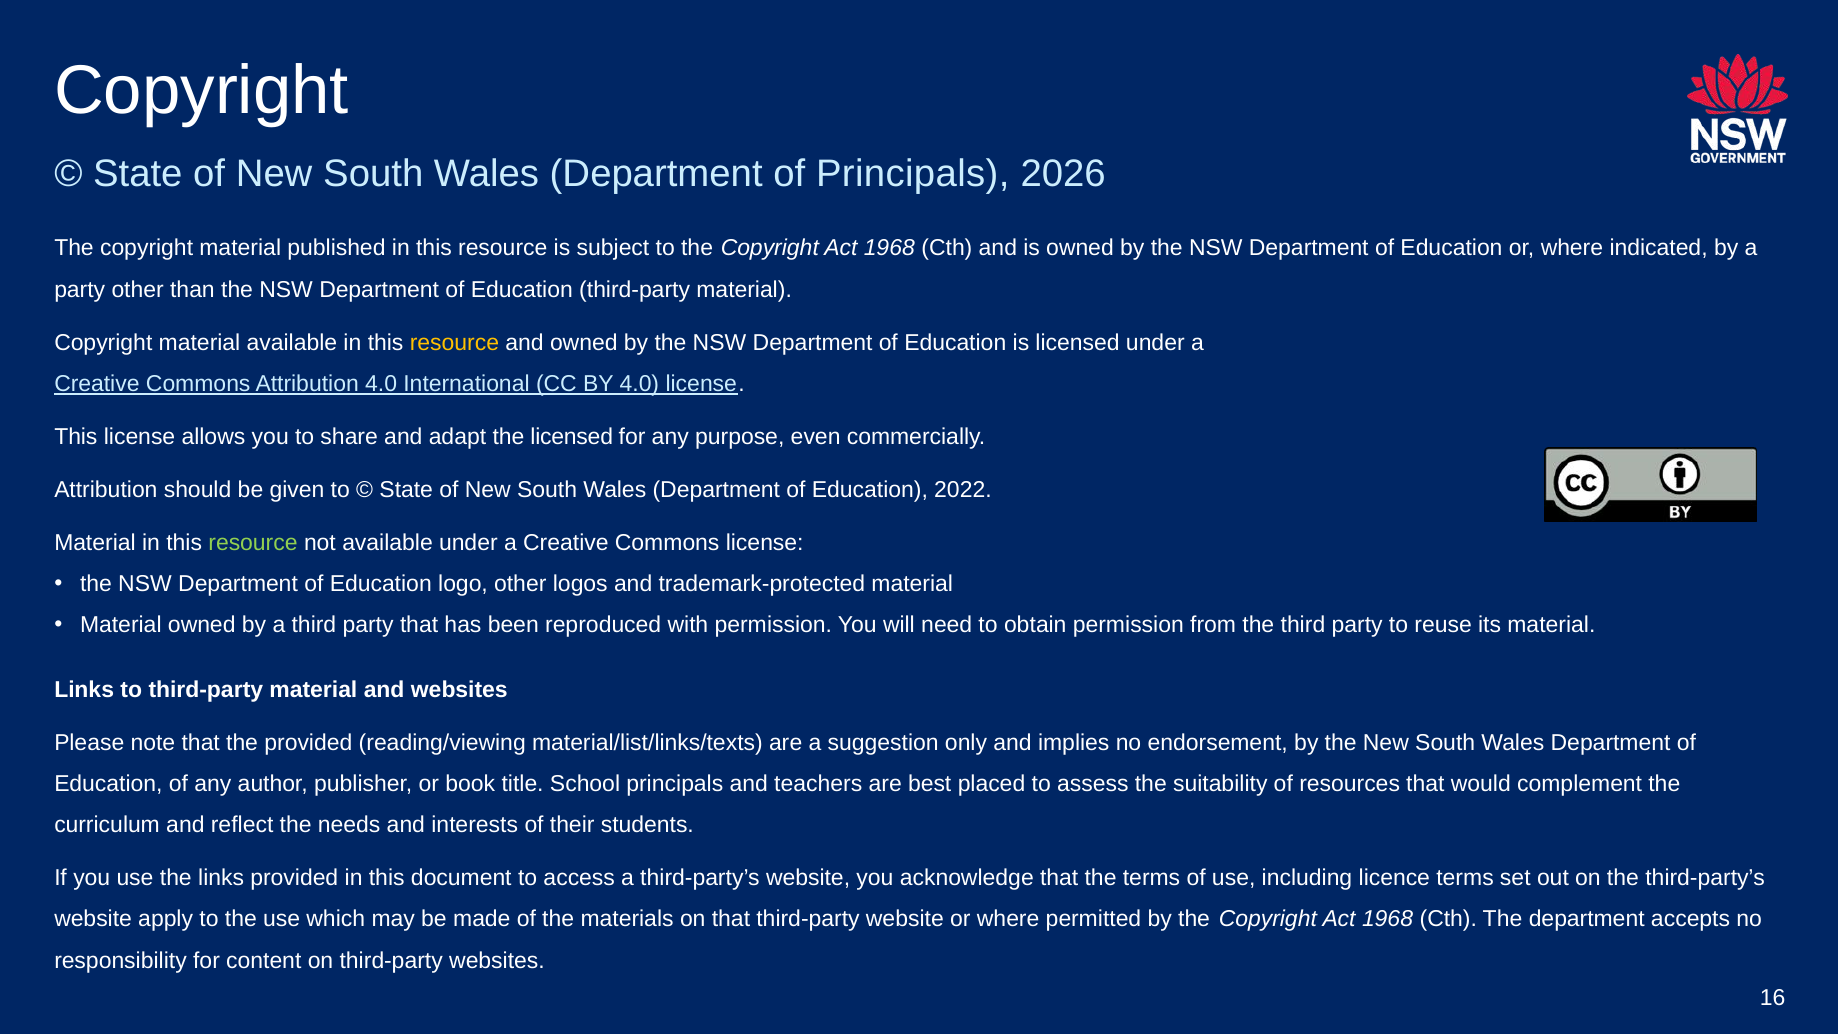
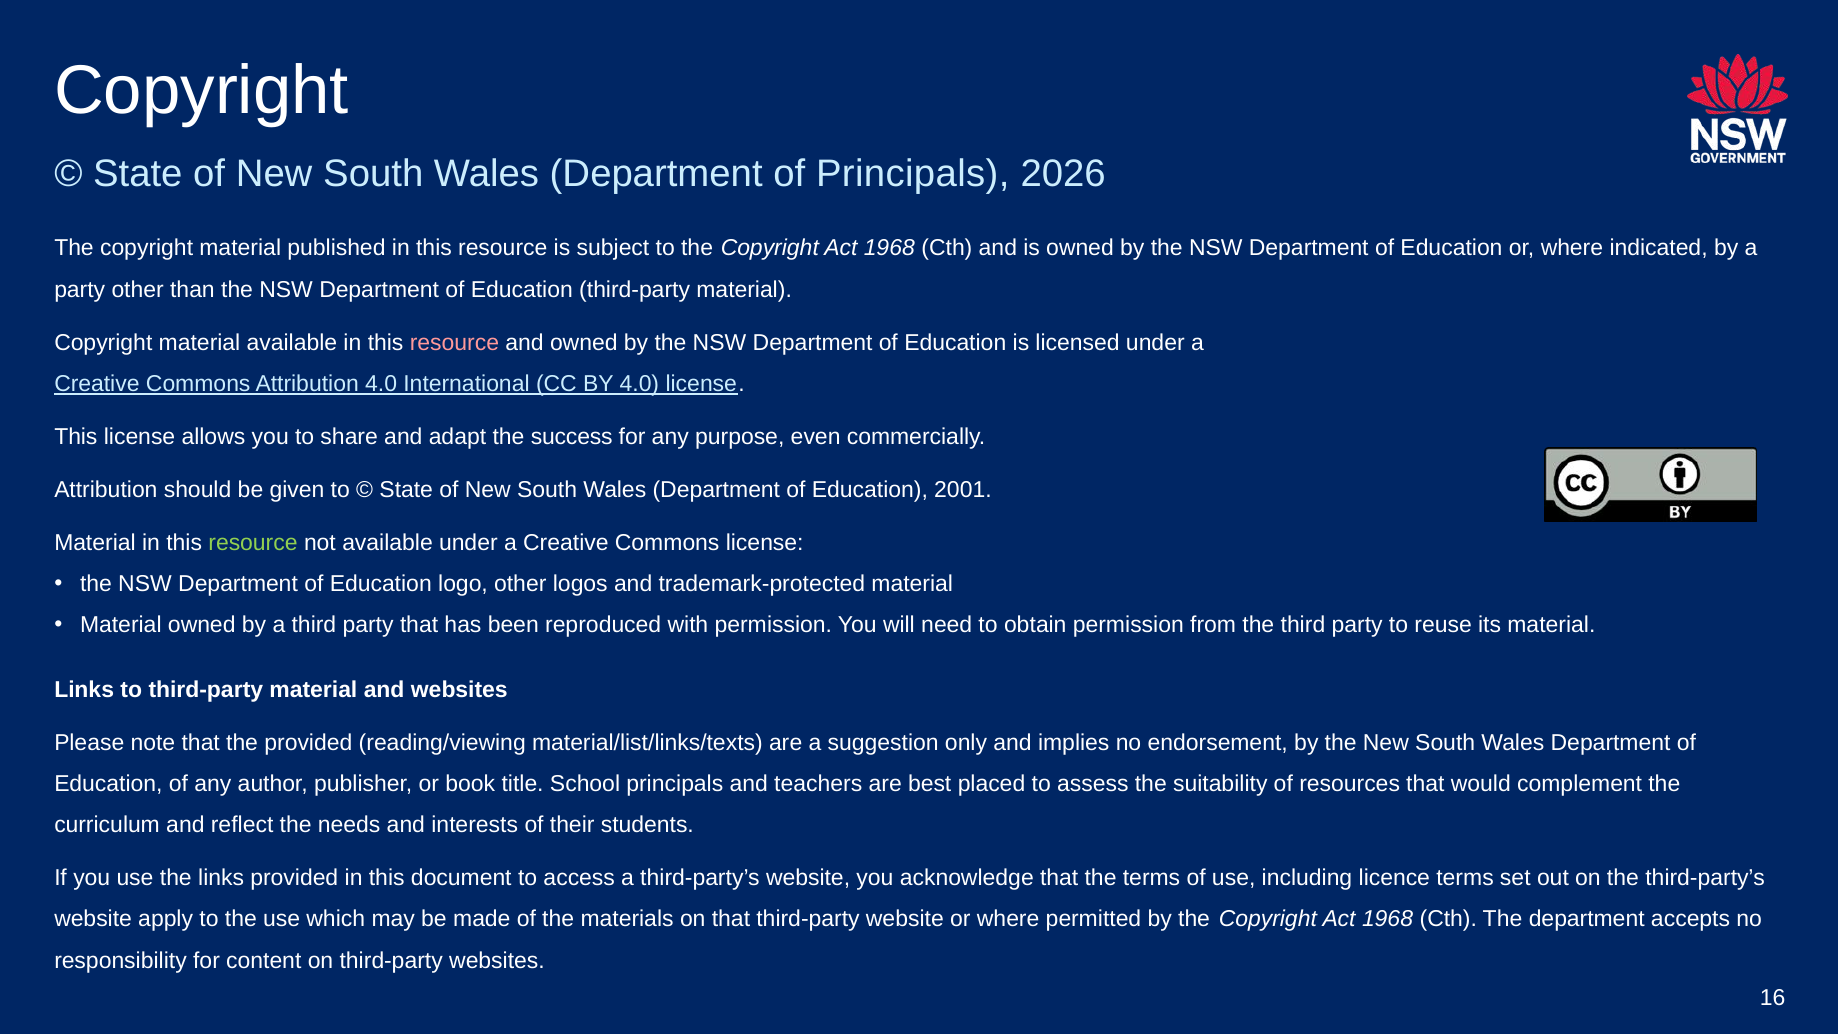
resource at (454, 343) colour: yellow -> pink
the licensed: licensed -> success
2022: 2022 -> 2001
